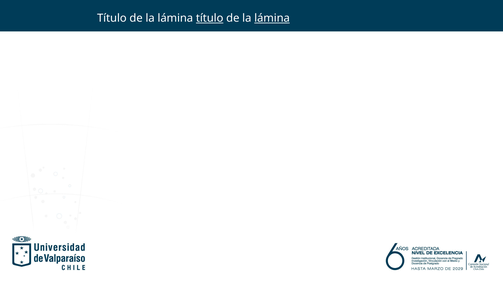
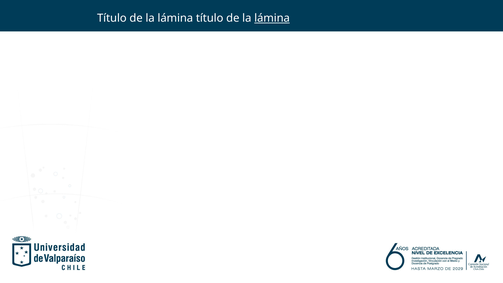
título at (210, 18) underline: present -> none
